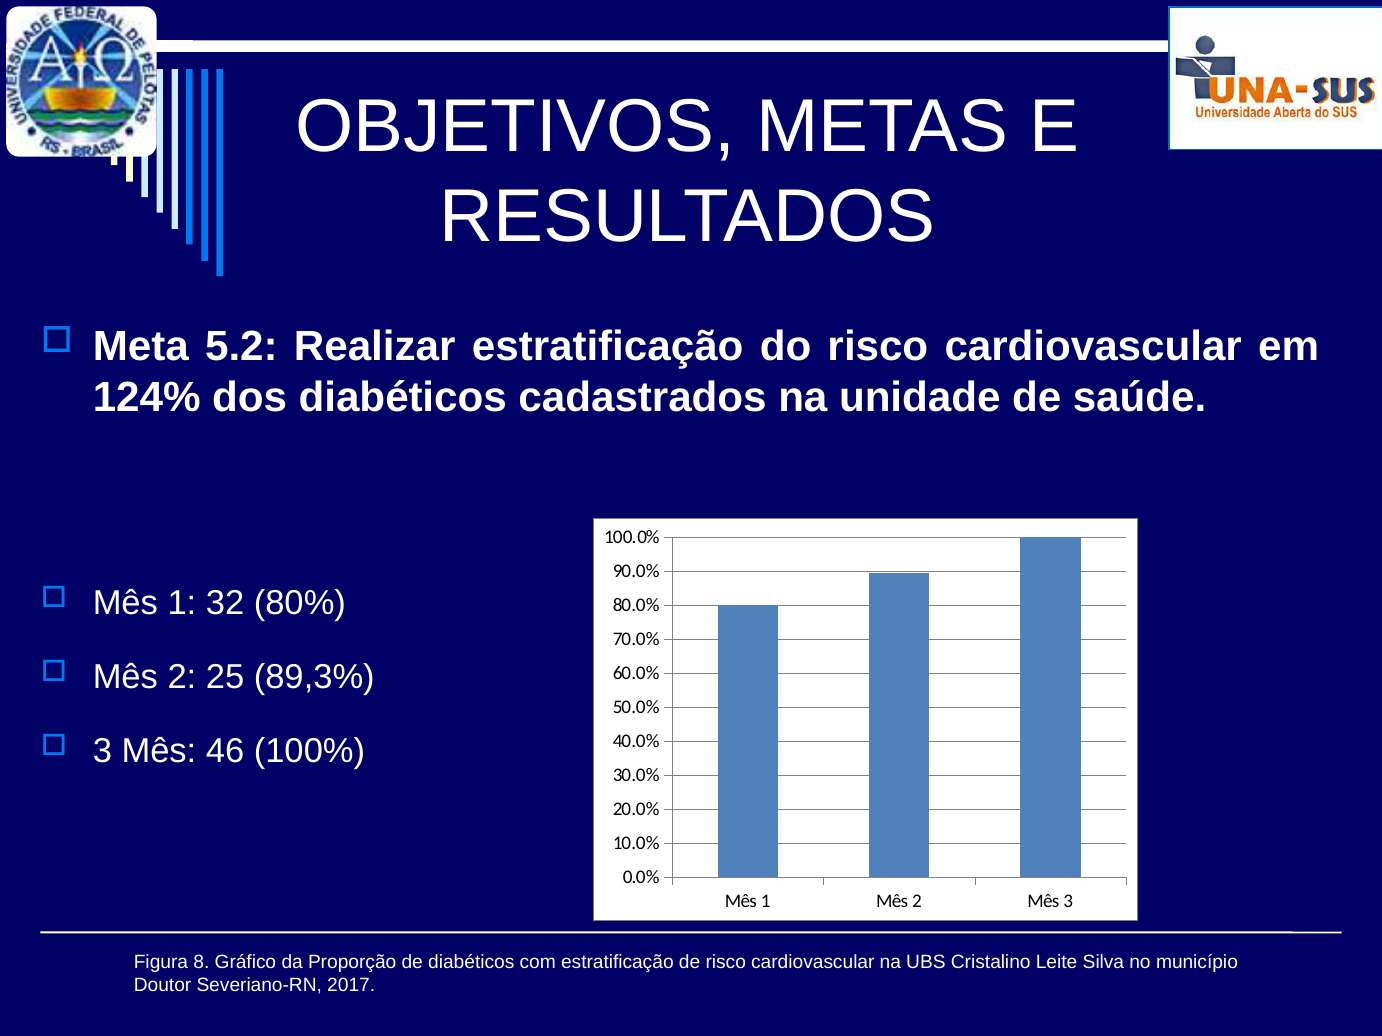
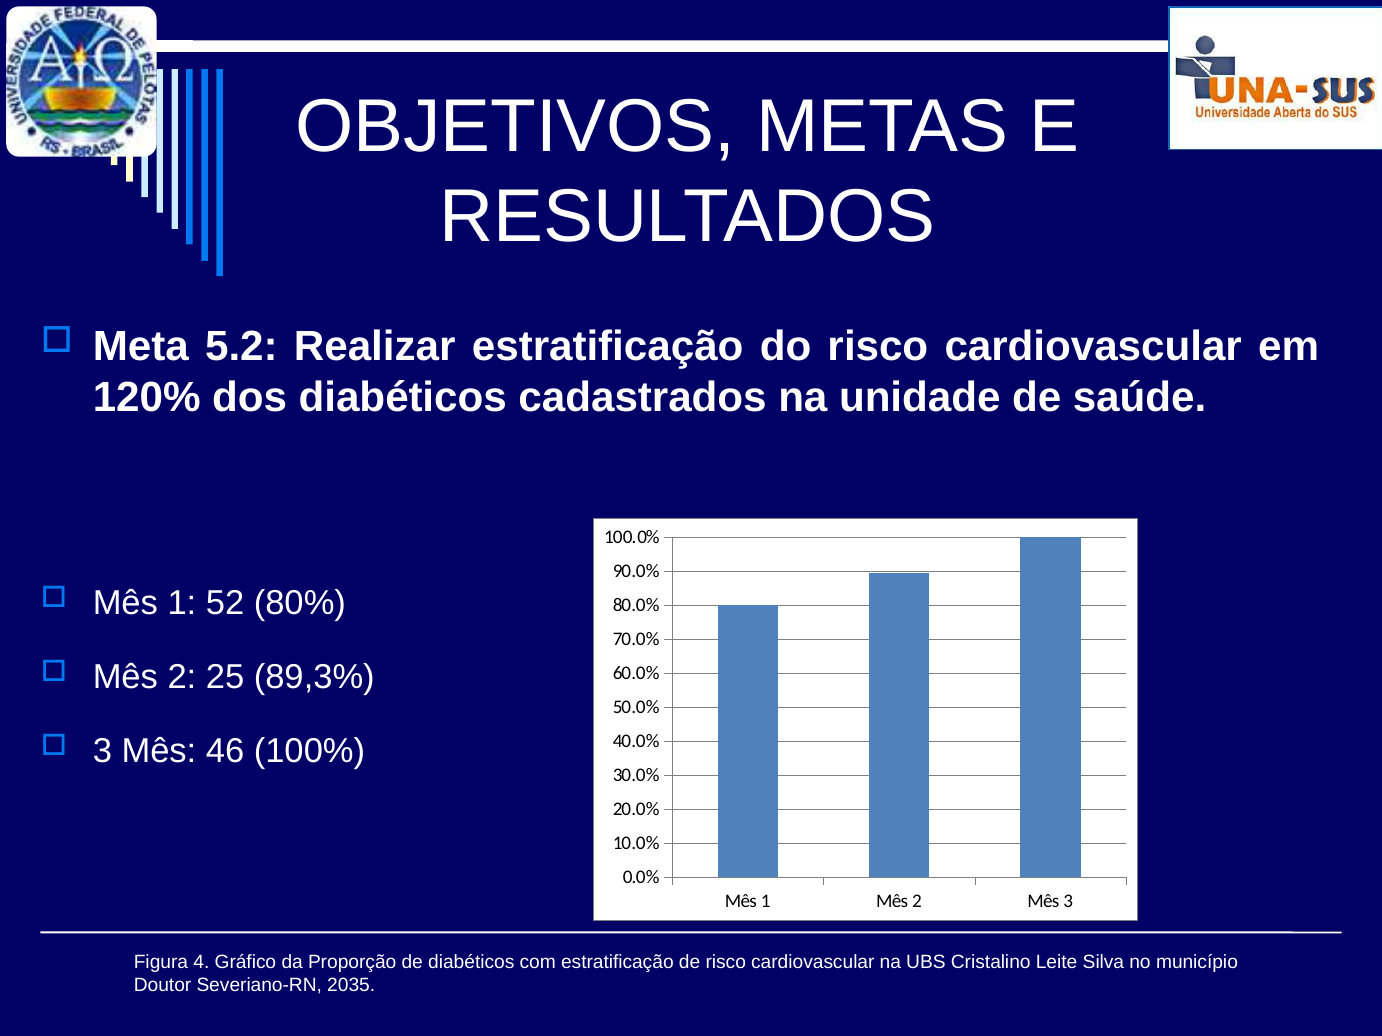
124%: 124% -> 120%
32: 32 -> 52
8: 8 -> 4
2017: 2017 -> 2035
